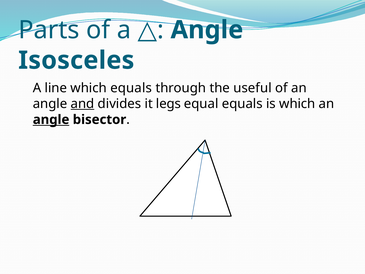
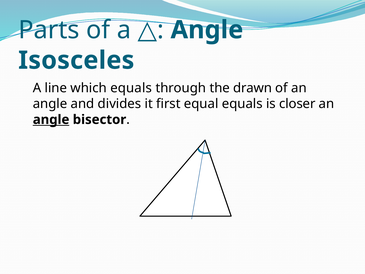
useful: useful -> drawn
and underline: present -> none
legs: legs -> first
is which: which -> closer
